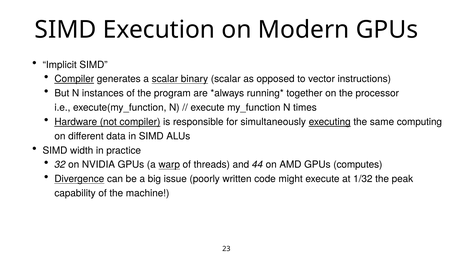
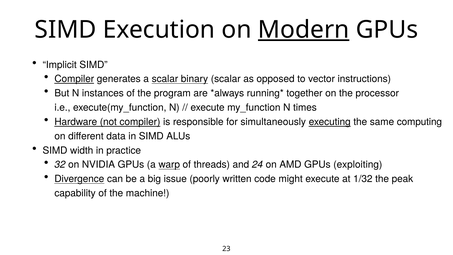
Modern underline: none -> present
44: 44 -> 24
computes: computes -> exploiting
